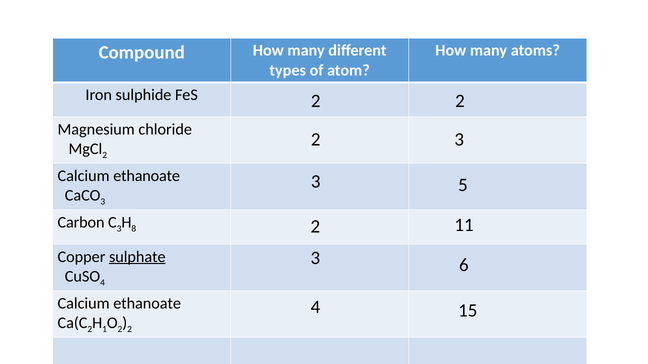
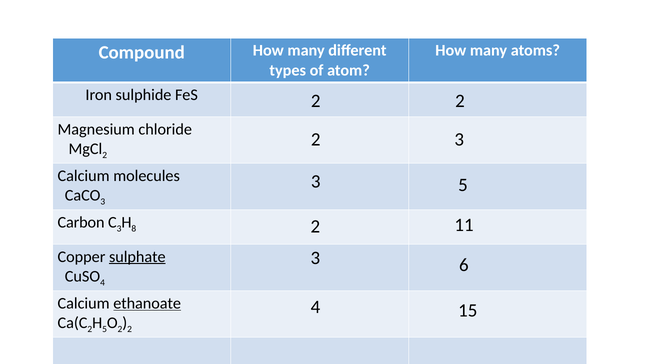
ethanoate at (147, 176): ethanoate -> molecules
ethanoate at (147, 304) underline: none -> present
1 at (105, 330): 1 -> 5
